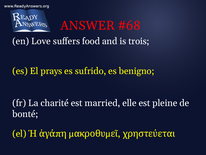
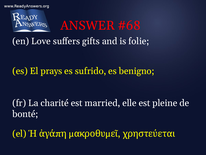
food: food -> gifts
trois: trois -> folie
